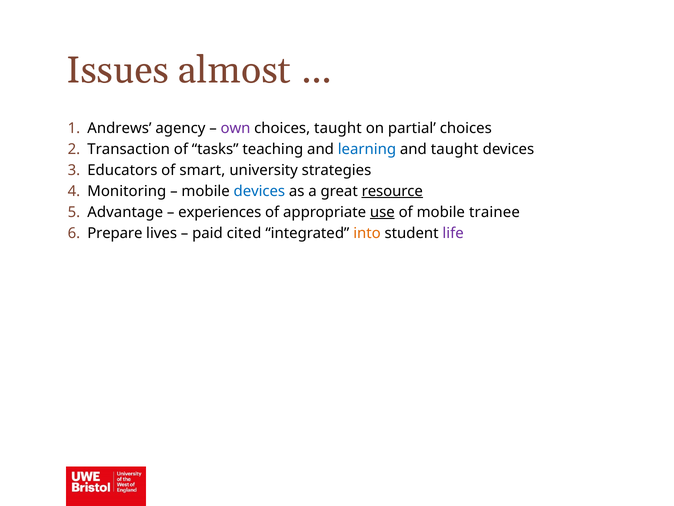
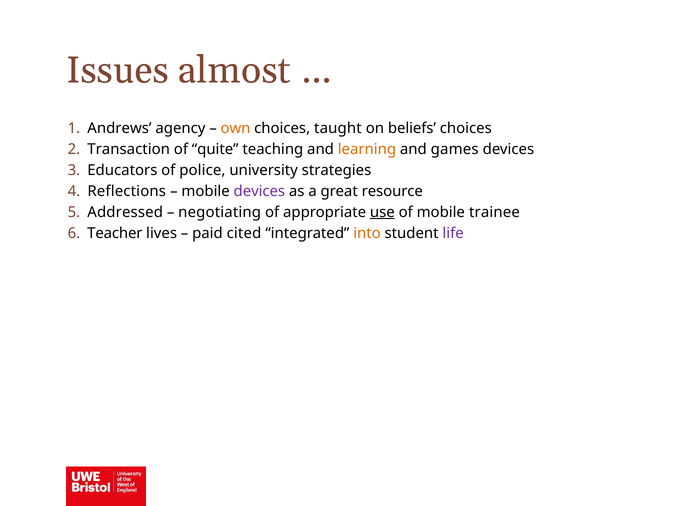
own colour: purple -> orange
partial: partial -> beliefs
tasks: tasks -> quite
learning colour: blue -> orange
and taught: taught -> games
smart: smart -> police
Monitoring: Monitoring -> Reflections
devices at (259, 191) colour: blue -> purple
resource underline: present -> none
Advantage: Advantage -> Addressed
experiences: experiences -> negotiating
Prepare: Prepare -> Teacher
